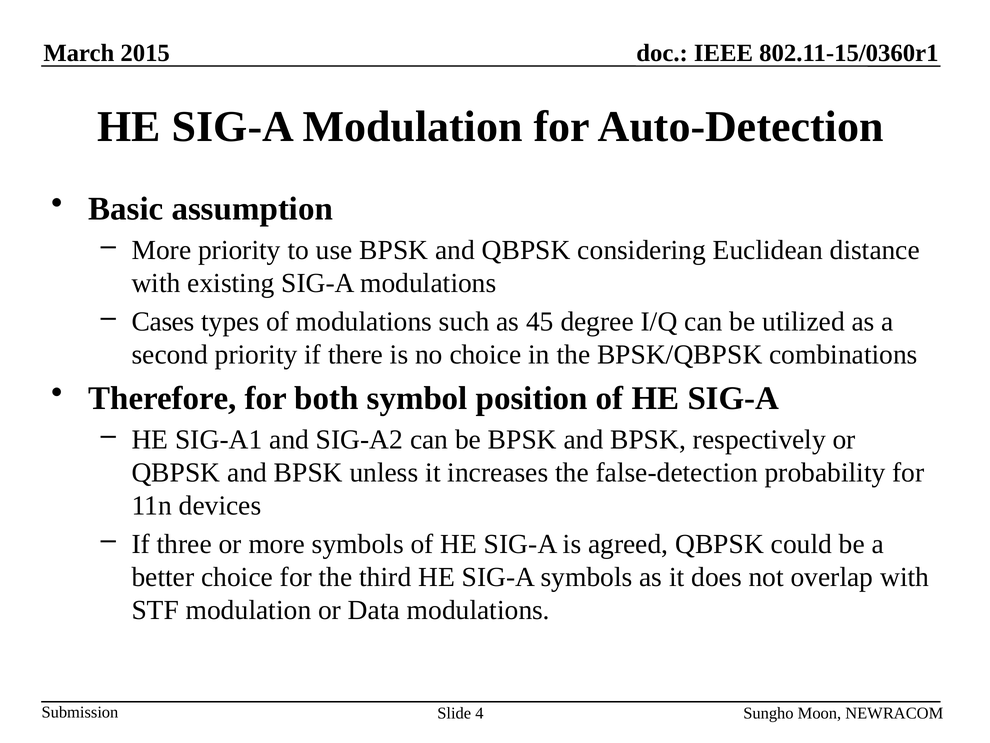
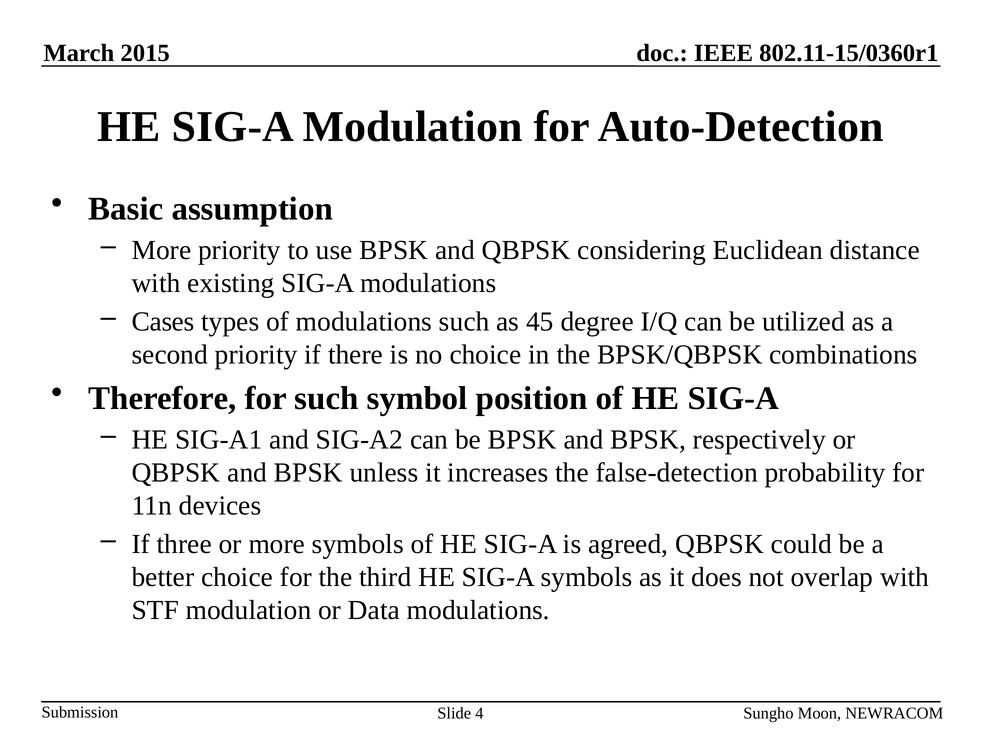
for both: both -> such
